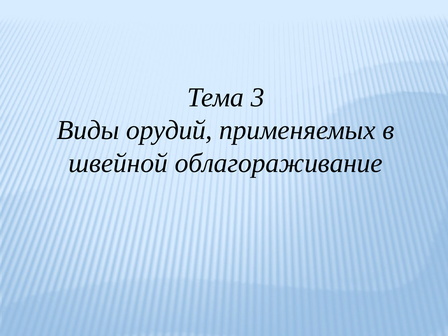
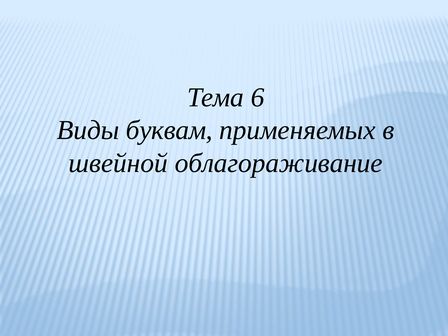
3: 3 -> 6
орудий: орудий -> буквам
